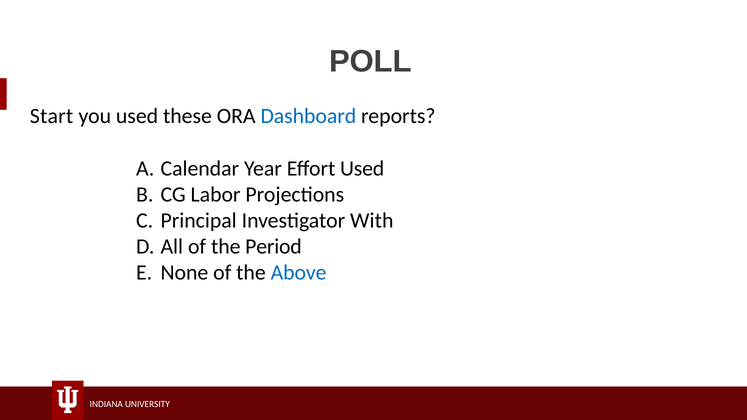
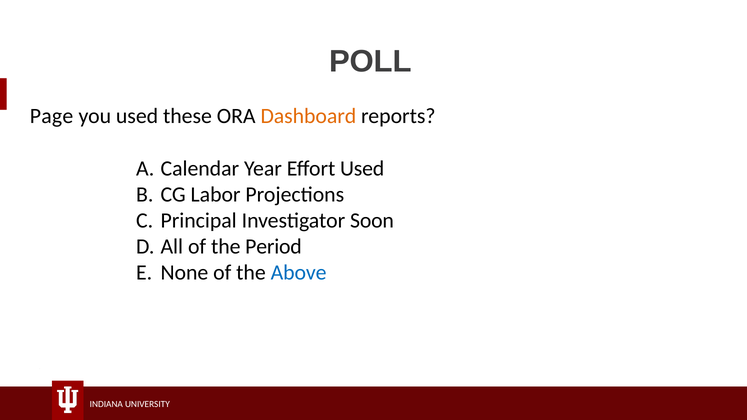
Start: Start -> Page
Dashboard colour: blue -> orange
With: With -> Soon
